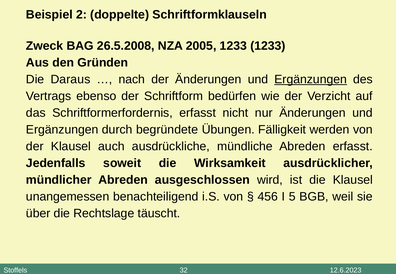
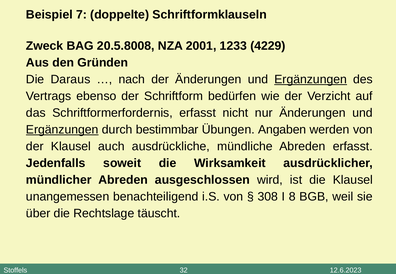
2: 2 -> 7
26.5.2008: 26.5.2008 -> 20.5.8008
2005: 2005 -> 2001
1233 1233: 1233 -> 4229
Ergänzungen at (62, 130) underline: none -> present
begründete: begründete -> bestimmbar
Fälligkeit: Fälligkeit -> Angaben
456: 456 -> 308
5: 5 -> 8
